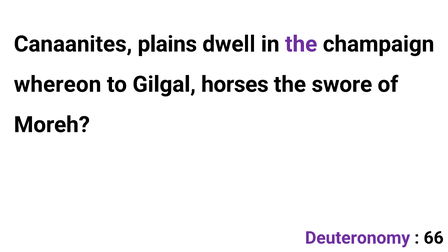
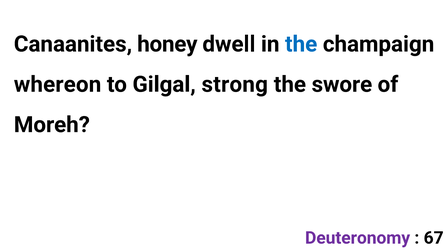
plains: plains -> honey
the at (301, 44) colour: purple -> blue
horses: horses -> strong
66: 66 -> 67
